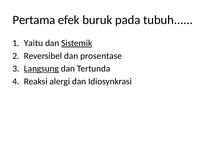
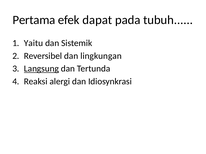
buruk: buruk -> dapat
Sistemik underline: present -> none
prosentase: prosentase -> lingkungan
